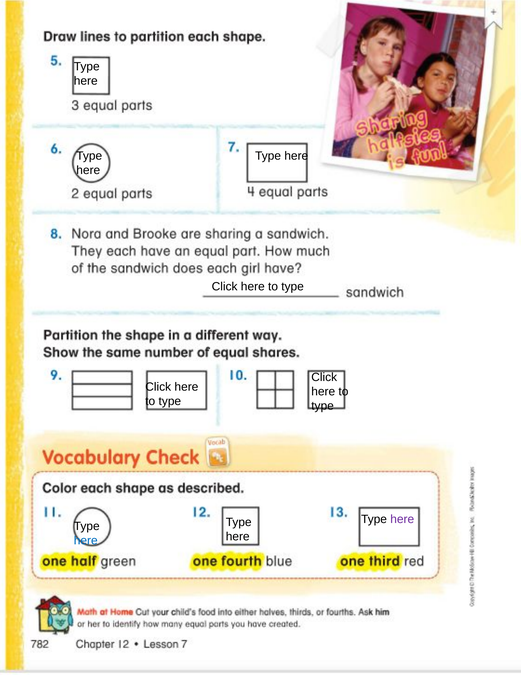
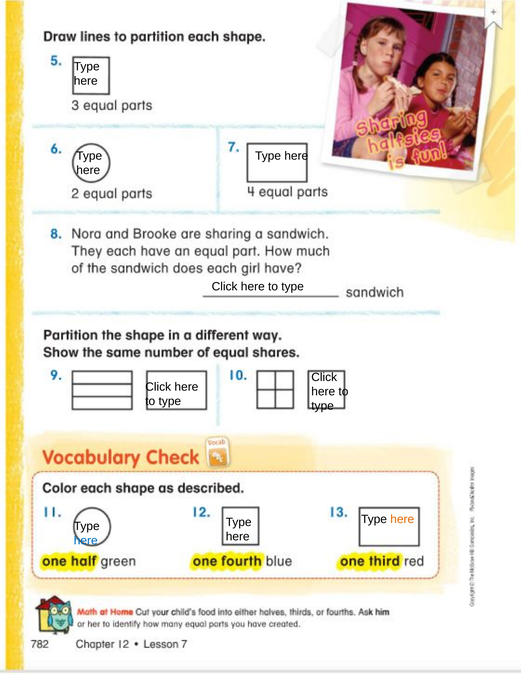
here at (402, 519) colour: purple -> orange
